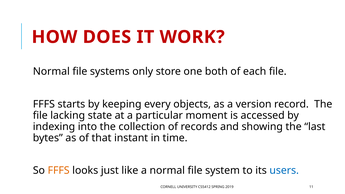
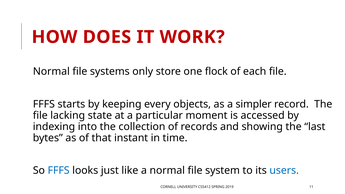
both: both -> flock
version: version -> simpler
FFFS at (59, 170) colour: orange -> blue
